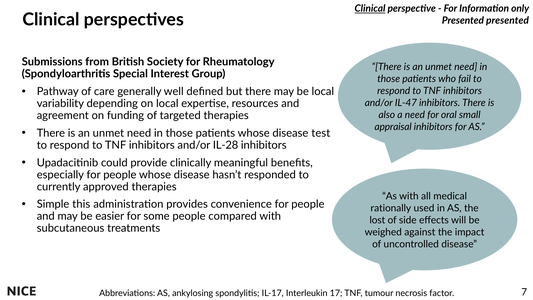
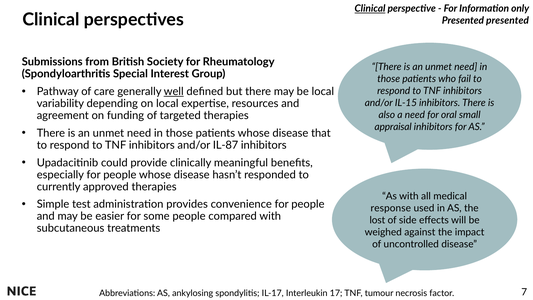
well underline: none -> present
IL-47: IL-47 -> IL-15
test: test -> that
IL-28: IL-28 -> IL-87
this: this -> test
rationally: rationally -> response
